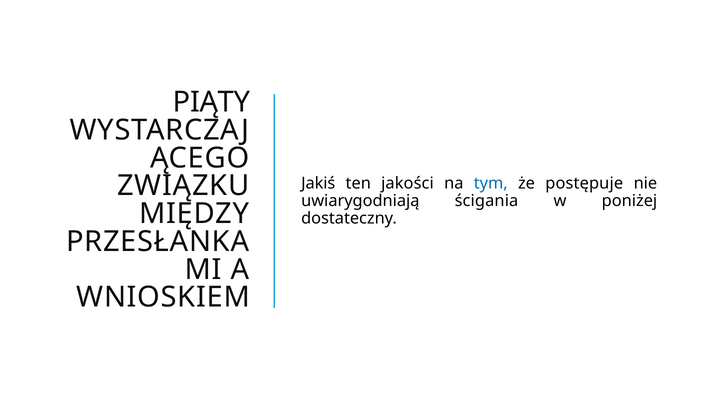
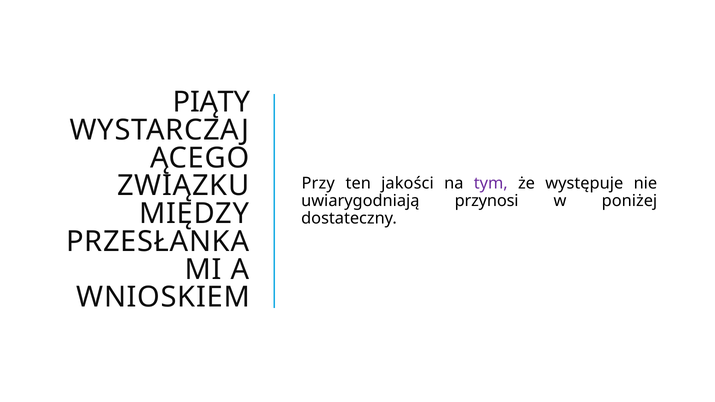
Jakiś: Jakiś -> Przy
tym colour: blue -> purple
postępuje: postępuje -> występuje
ścigania: ścigania -> przynosi
